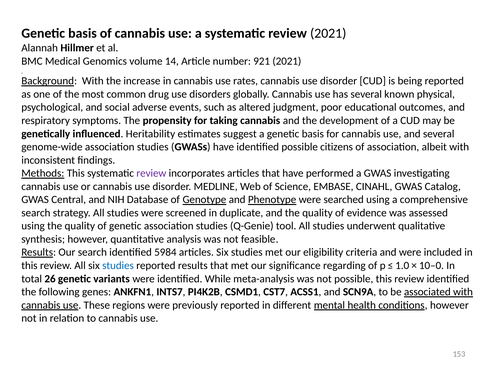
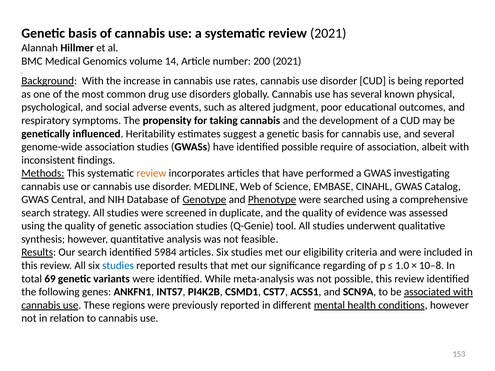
921: 921 -> 200
citizens: citizens -> require
review at (151, 173) colour: purple -> orange
10–0: 10–0 -> 10–8
26: 26 -> 69
